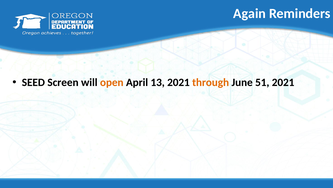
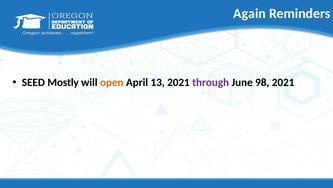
Screen: Screen -> Mostly
through colour: orange -> purple
51: 51 -> 98
